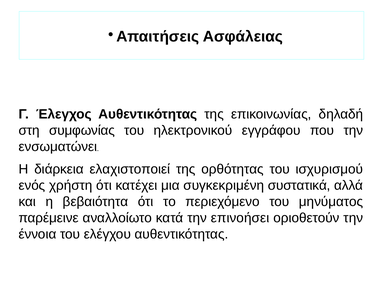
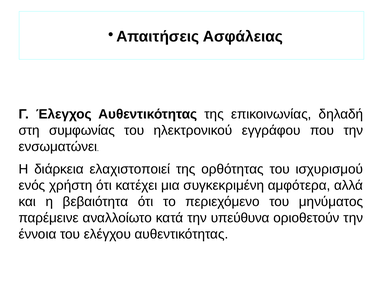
συστατικά: συστατικά -> αμφότερα
επινοήσει: επινοήσει -> υπεύθυνα
